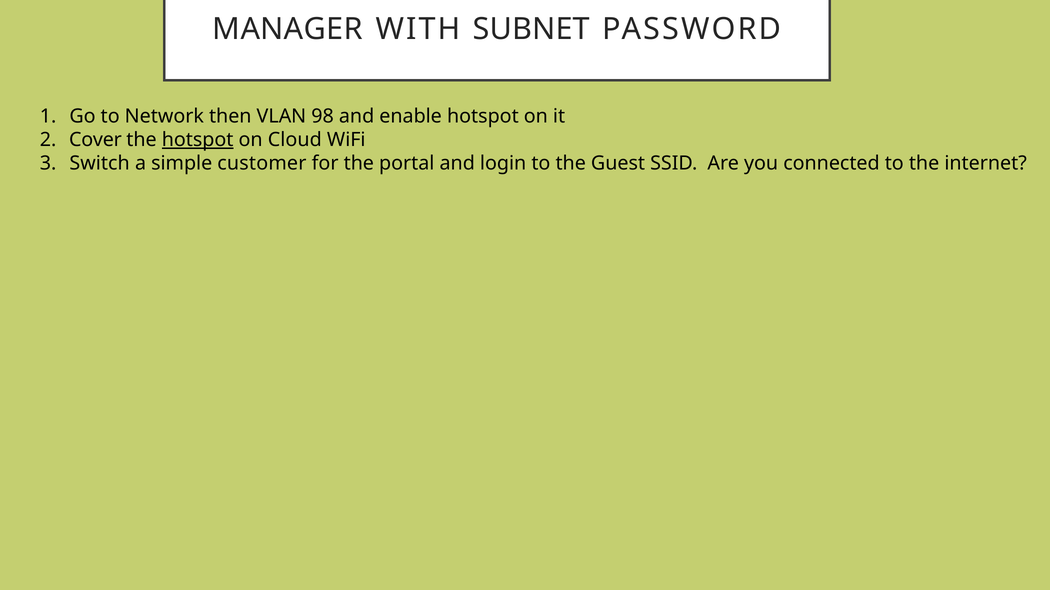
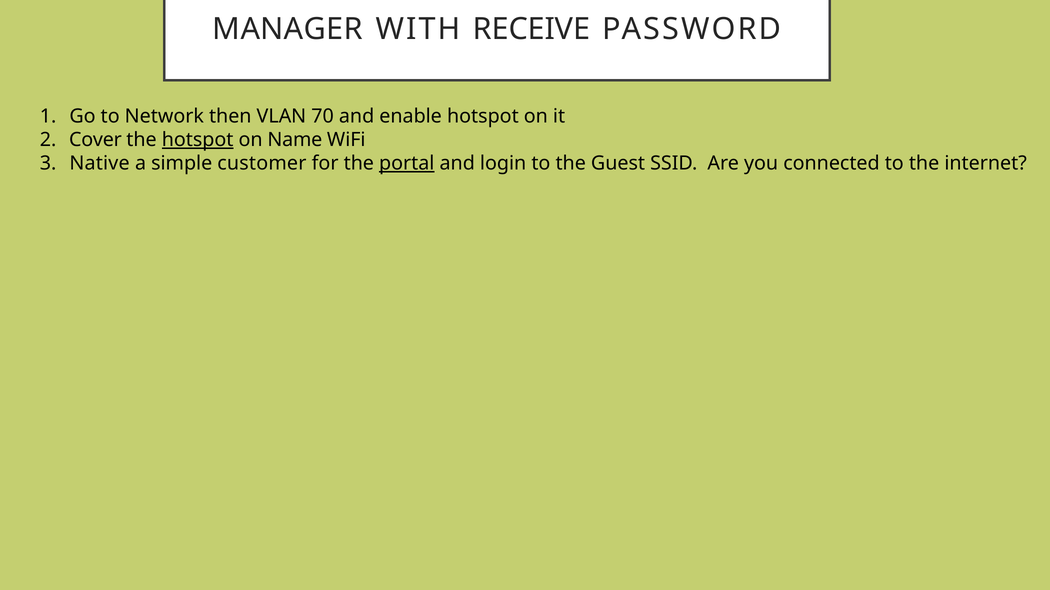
SUBNET: SUBNET -> RECEIVE
98: 98 -> 70
Cloud: Cloud -> Name
Switch: Switch -> Native
portal underline: none -> present
